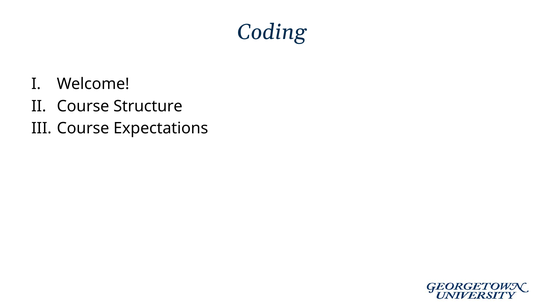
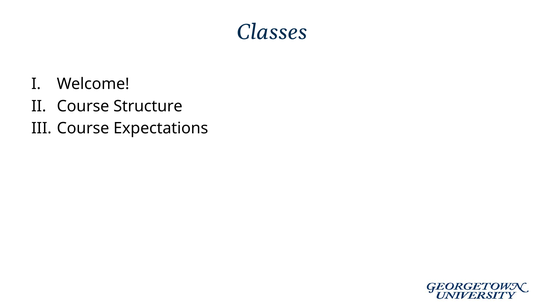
Coding: Coding -> Classes
